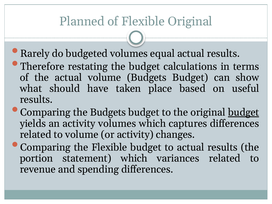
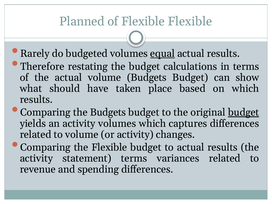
Flexible Original: Original -> Flexible
equal underline: none -> present
on useful: useful -> which
portion at (36, 158): portion -> activity
statement which: which -> terms
